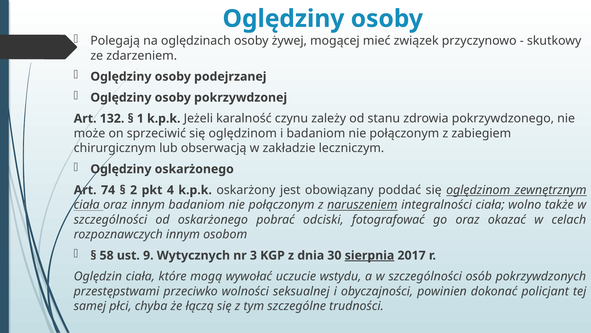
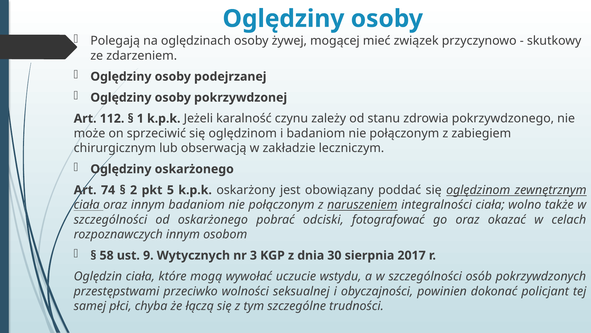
132: 132 -> 112
4: 4 -> 5
sierpnia underline: present -> none
